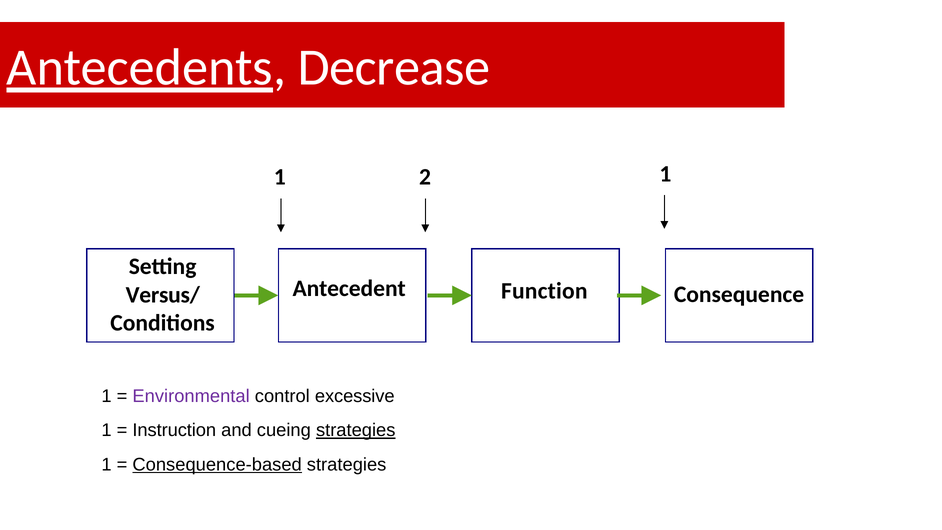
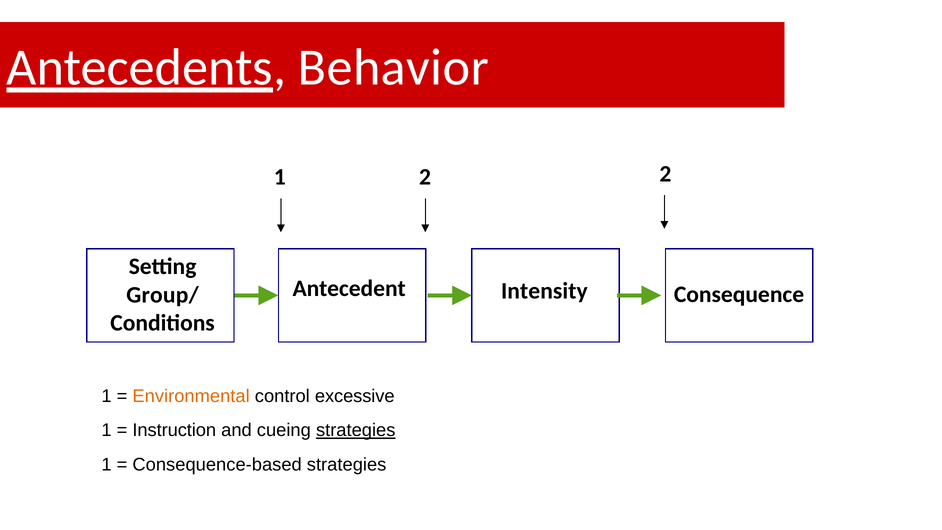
Decrease: Decrease -> Behavior
2 1: 1 -> 2
Function: Function -> Intensity
Versus/: Versus/ -> Group/
Environmental colour: purple -> orange
Consequence-based underline: present -> none
